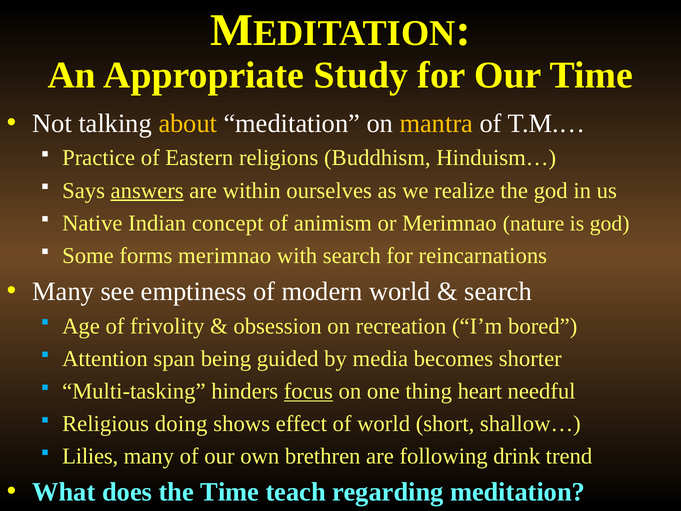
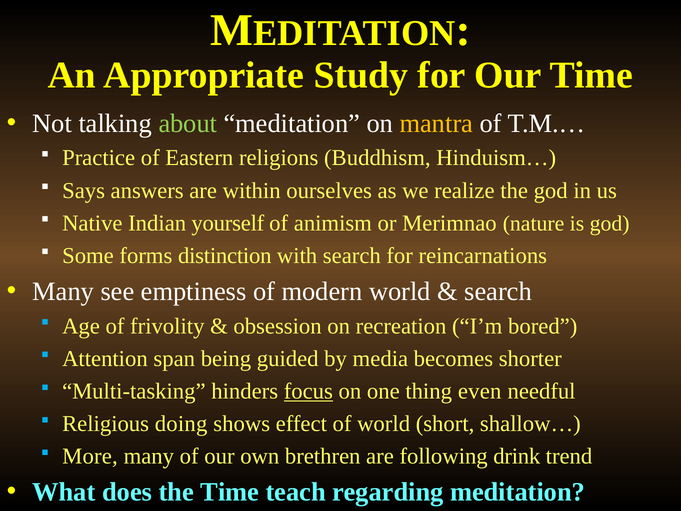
about colour: yellow -> light green
answers underline: present -> none
concept: concept -> yourself
forms merimnao: merimnao -> distinction
heart: heart -> even
Lilies: Lilies -> More
